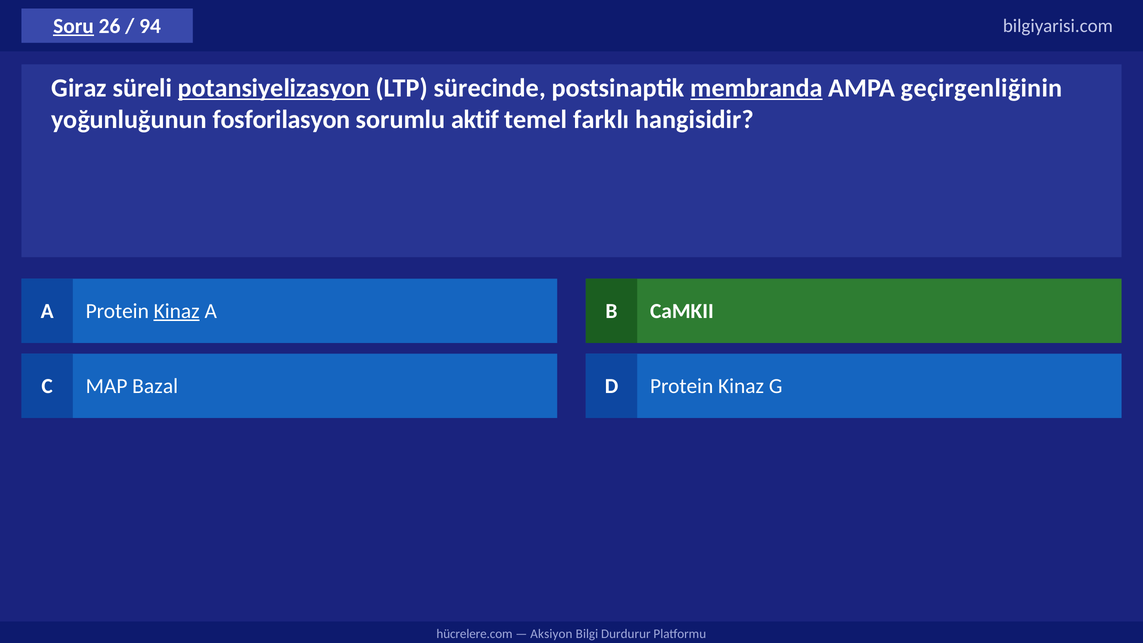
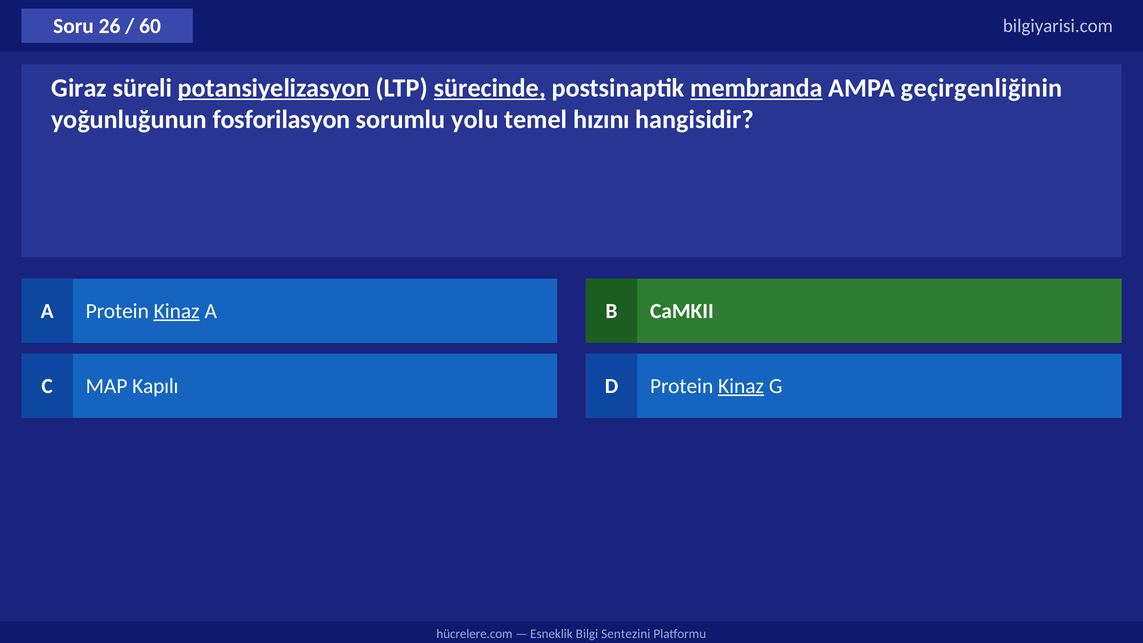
Soru underline: present -> none
94: 94 -> 60
sürecinde underline: none -> present
aktif: aktif -> yolu
farklı: farklı -> hızını
Bazal: Bazal -> Kapılı
Kinaz at (741, 386) underline: none -> present
Aksiyon: Aksiyon -> Esneklik
Durdurur: Durdurur -> Sentezini
